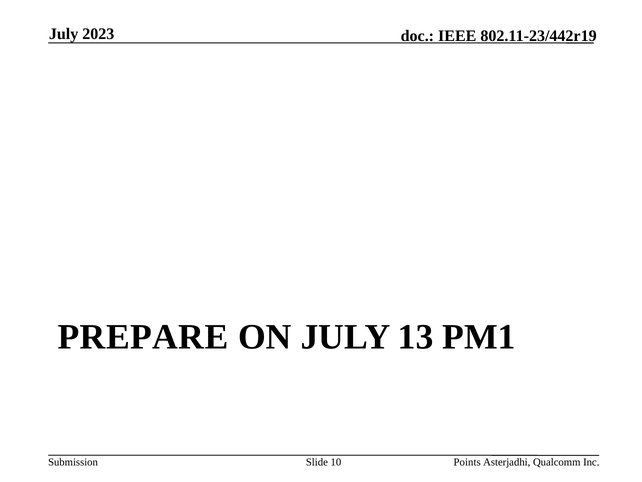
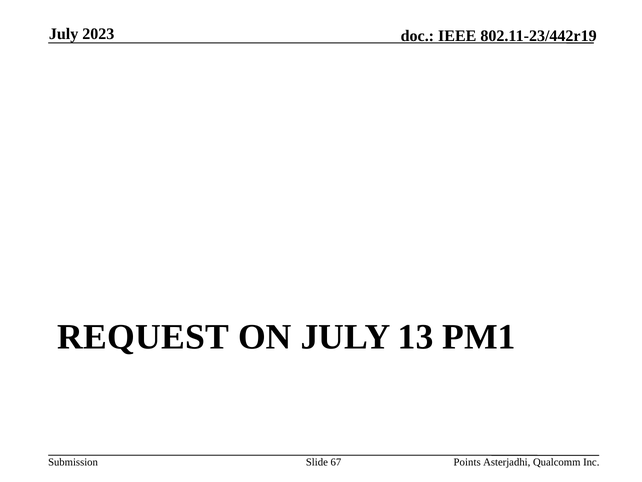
PREPARE: PREPARE -> REQUEST
10: 10 -> 67
